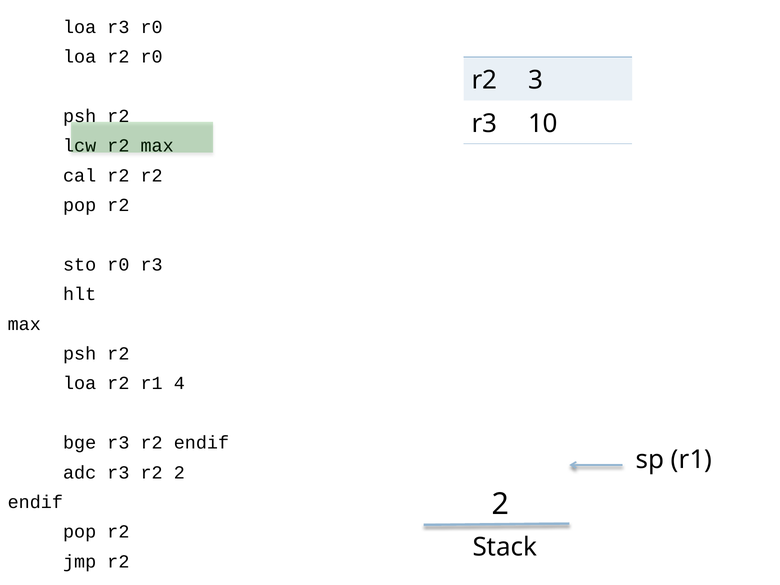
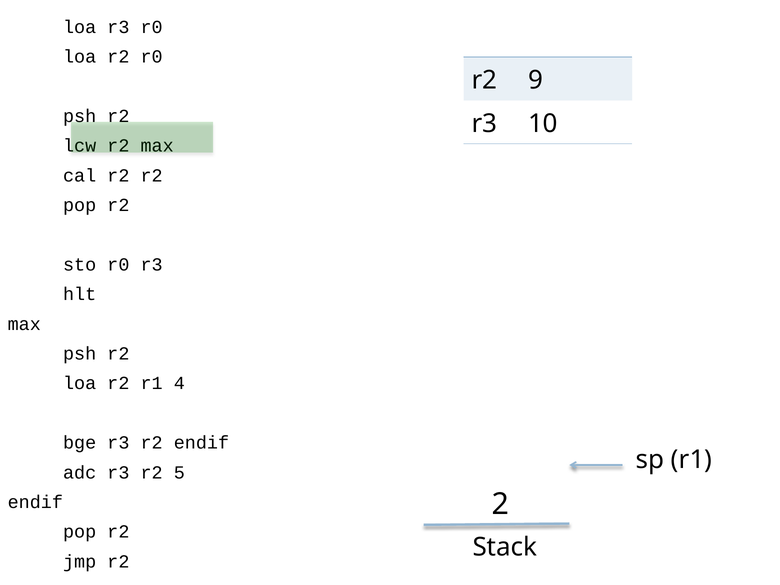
3: 3 -> 9
r2 2: 2 -> 5
